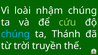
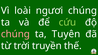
nhậm: nhậm -> ngươi
chúng at (15, 34) colour: light blue -> pink
Thánh: Thánh -> Tuyên
